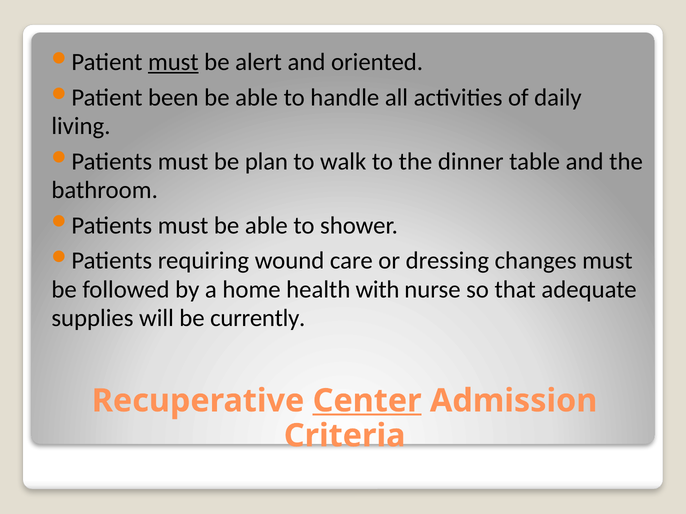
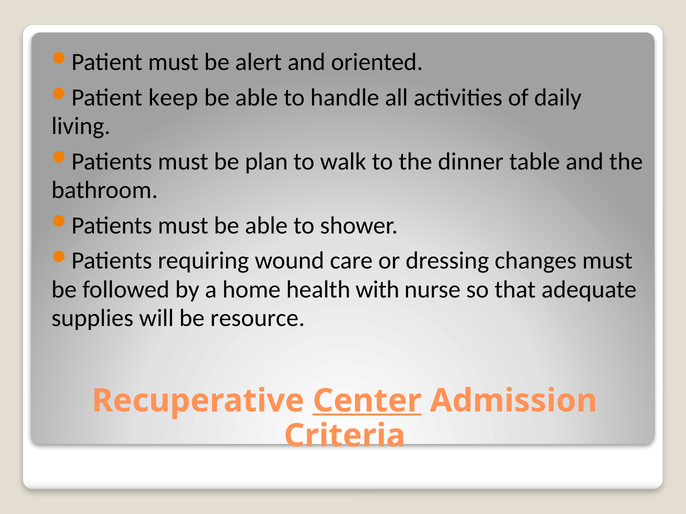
must at (173, 62) underline: present -> none
been: been -> keep
currently: currently -> resource
